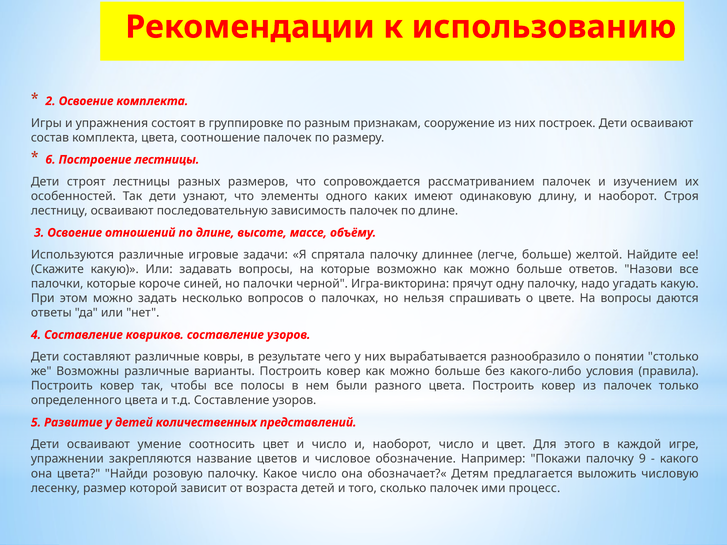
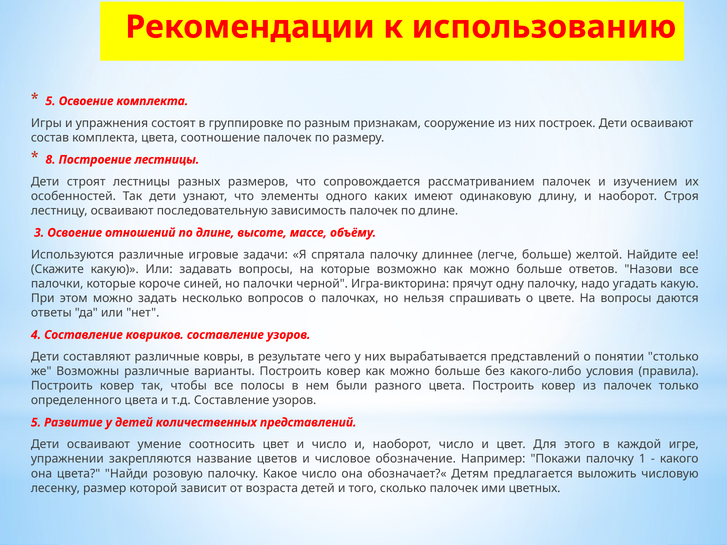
2 at (51, 101): 2 -> 5
6: 6 -> 8
вырабатывается разнообразило: разнообразило -> представлений
9: 9 -> 1
процесс: процесс -> цветных
